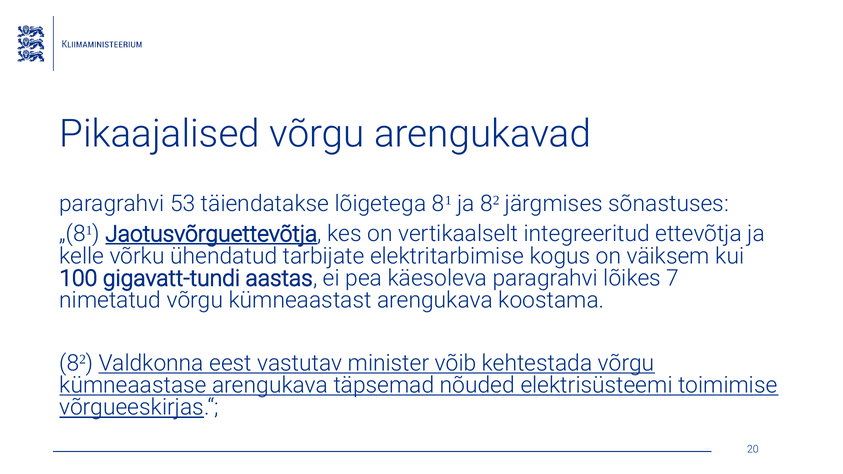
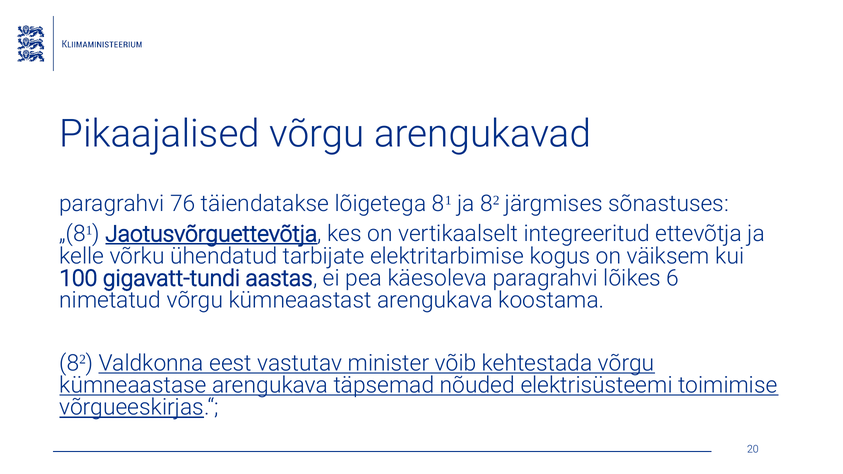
53: 53 -> 76
7: 7 -> 6
